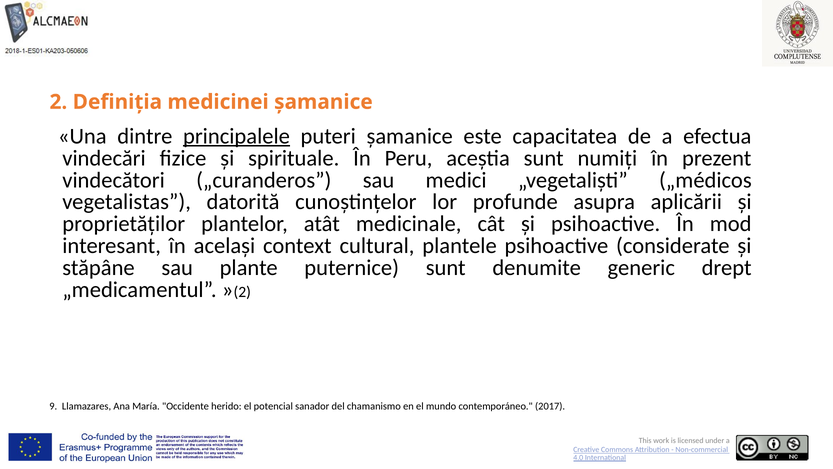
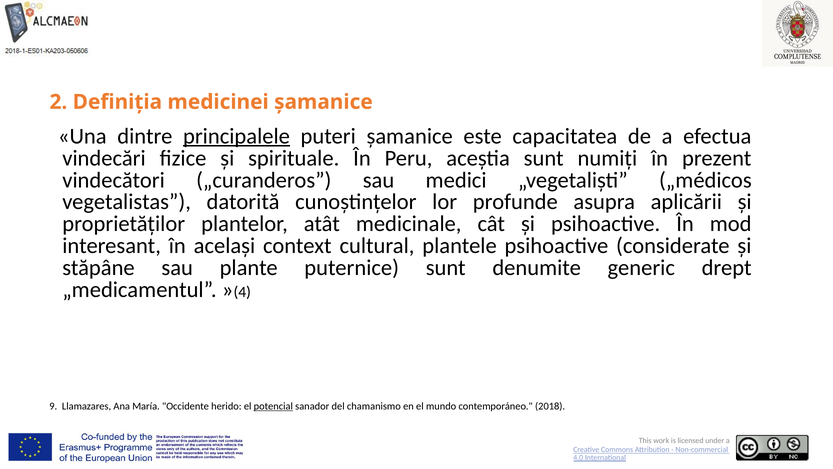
2 at (242, 292): 2 -> 4
potencial underline: none -> present
2017: 2017 -> 2018
